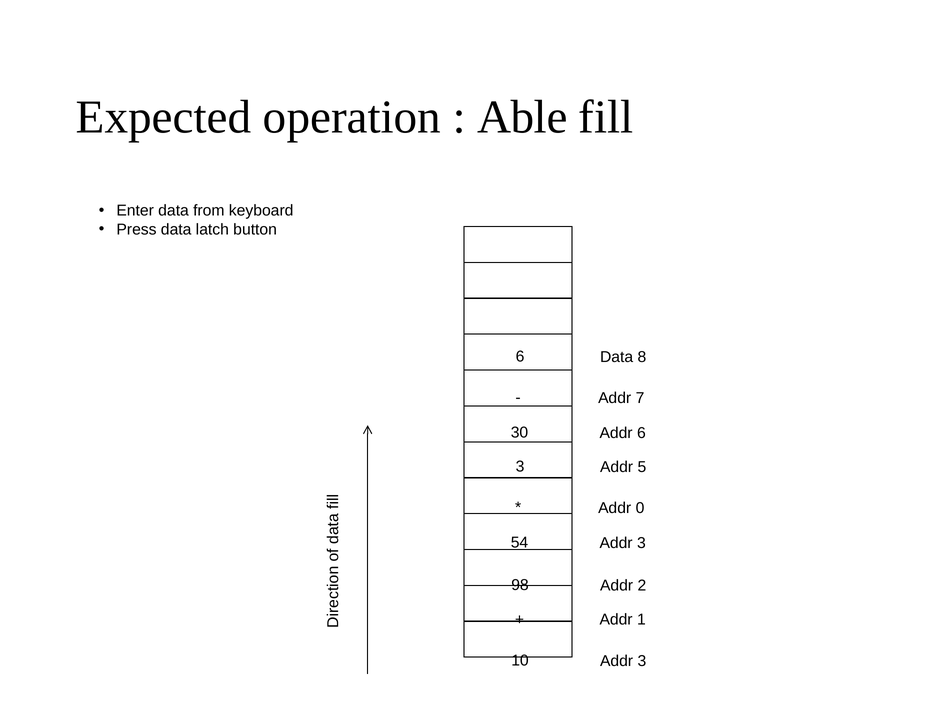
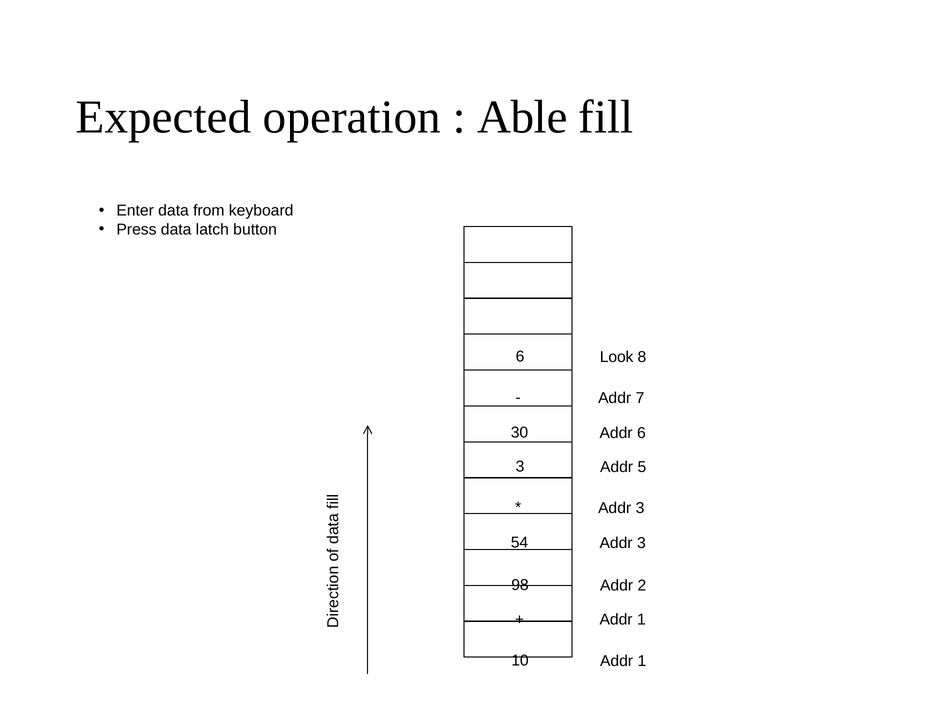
Data at (617, 357): Data -> Look
0 at (640, 508): 0 -> 3
3 at (642, 661): 3 -> 1
